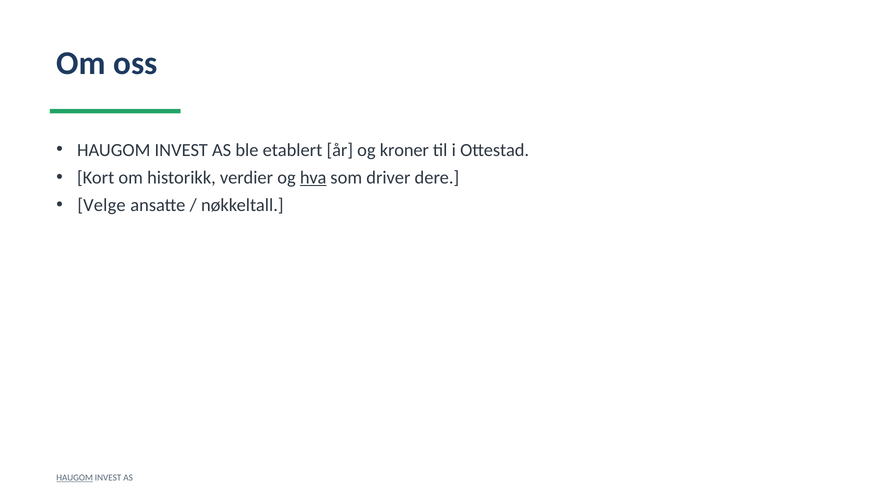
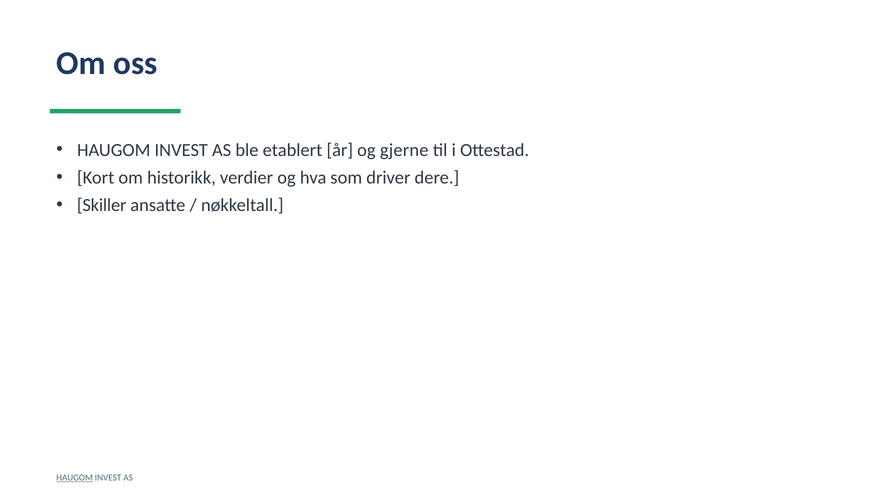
kroner: kroner -> gjerne
hva underline: present -> none
Velge: Velge -> Skiller
